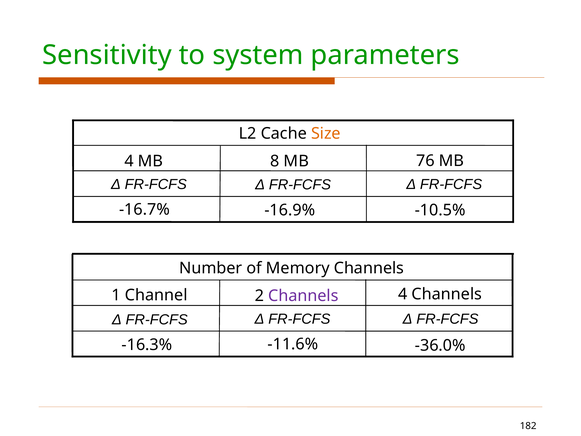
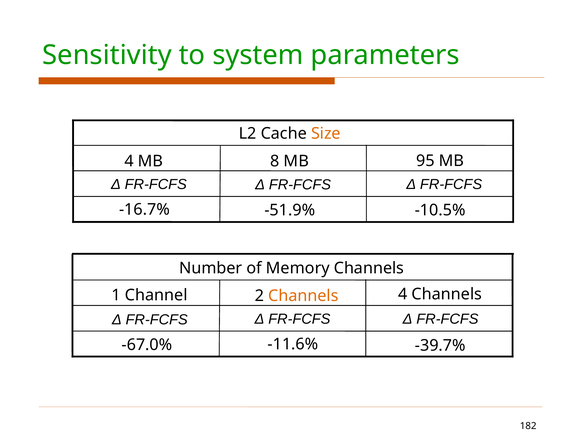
76: 76 -> 95
-16.9%: -16.9% -> -51.9%
Channels at (303, 296) colour: purple -> orange
-16.3%: -16.3% -> -67.0%
-36.0%: -36.0% -> -39.7%
